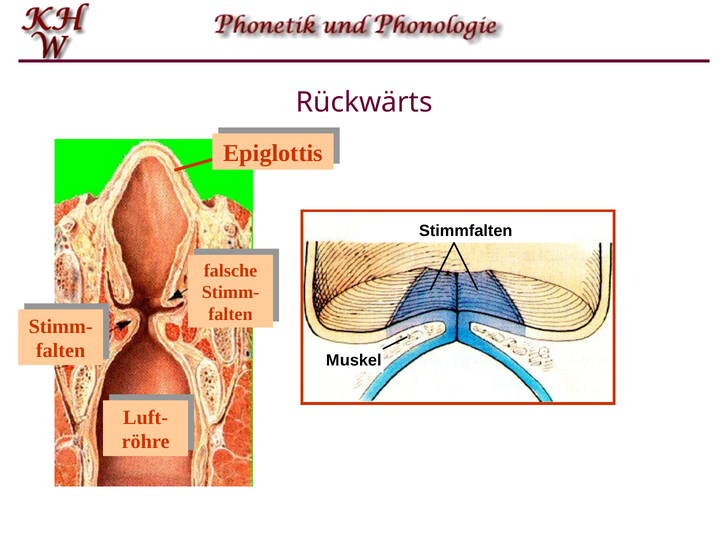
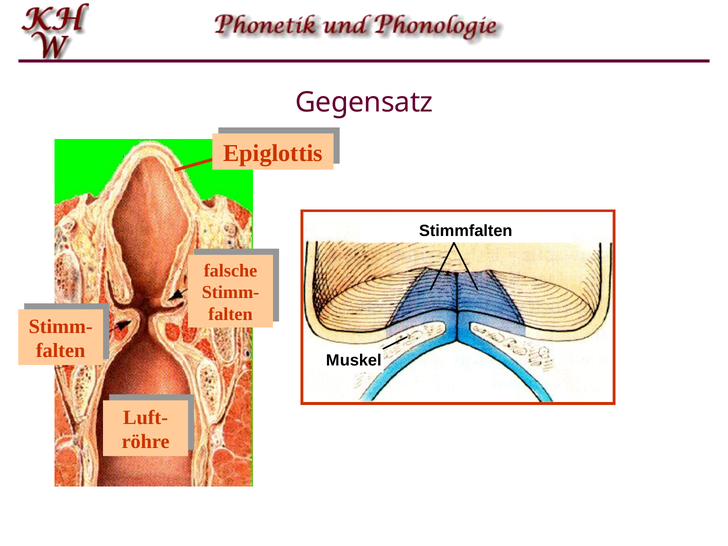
Rückwärts: Rückwärts -> Gegensatz
